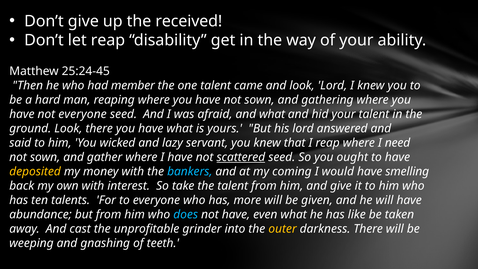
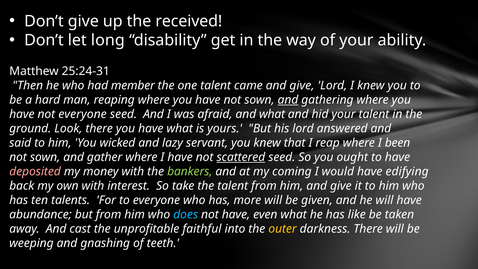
let reap: reap -> long
25:24-45: 25:24-45 -> 25:24-31
came and look: look -> give
and at (288, 100) underline: none -> present
need: need -> been
deposited colour: yellow -> pink
bankers colour: light blue -> light green
smelling: smelling -> edifying
grinder: grinder -> faithful
